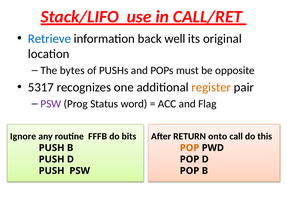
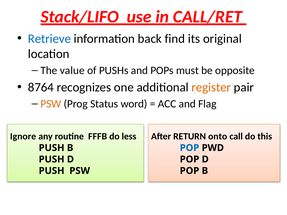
well: well -> find
bytes: bytes -> value
5317: 5317 -> 8764
PSW at (51, 104) colour: purple -> orange
bits: bits -> less
POP at (190, 148) colour: orange -> blue
